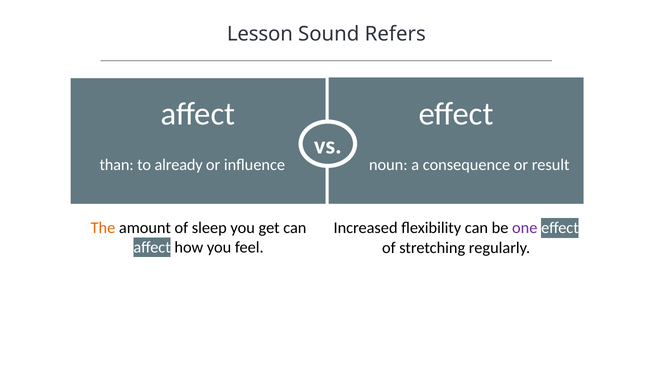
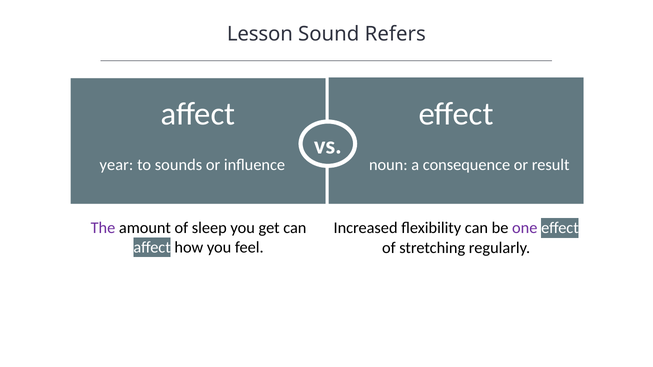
than: than -> year
already: already -> sounds
The colour: orange -> purple
